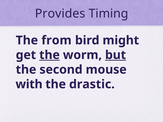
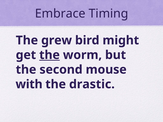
Provides: Provides -> Embrace
from: from -> grew
but underline: present -> none
